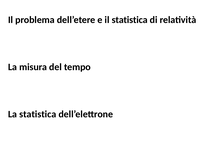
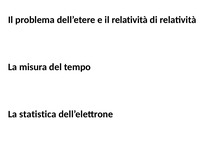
il statistica: statistica -> relatività
